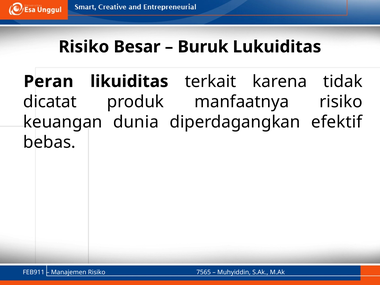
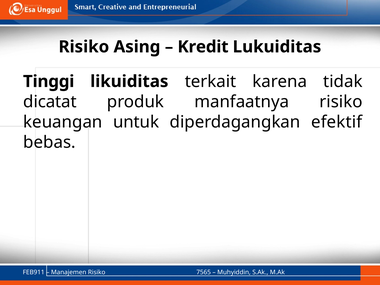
Besar: Besar -> Asing
Buruk: Buruk -> Kredit
Peran: Peran -> Tinggi
dunia: dunia -> untuk
